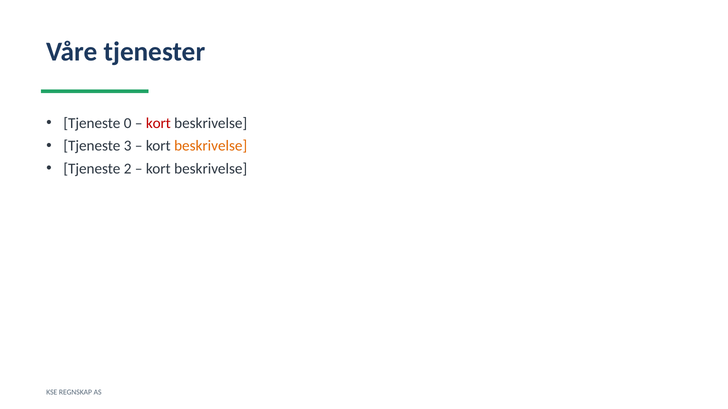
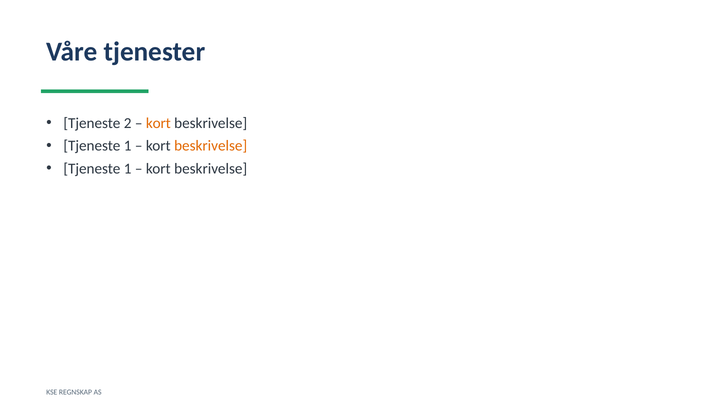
0: 0 -> 2
kort at (158, 123) colour: red -> orange
3 at (128, 146): 3 -> 1
2 at (128, 169): 2 -> 1
